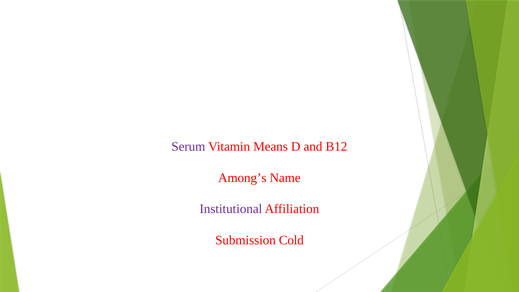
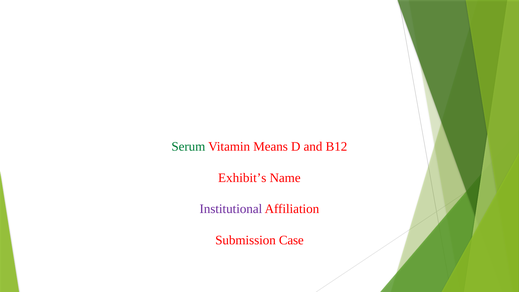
Serum colour: purple -> green
Among’s: Among’s -> Exhibit’s
Cold: Cold -> Case
